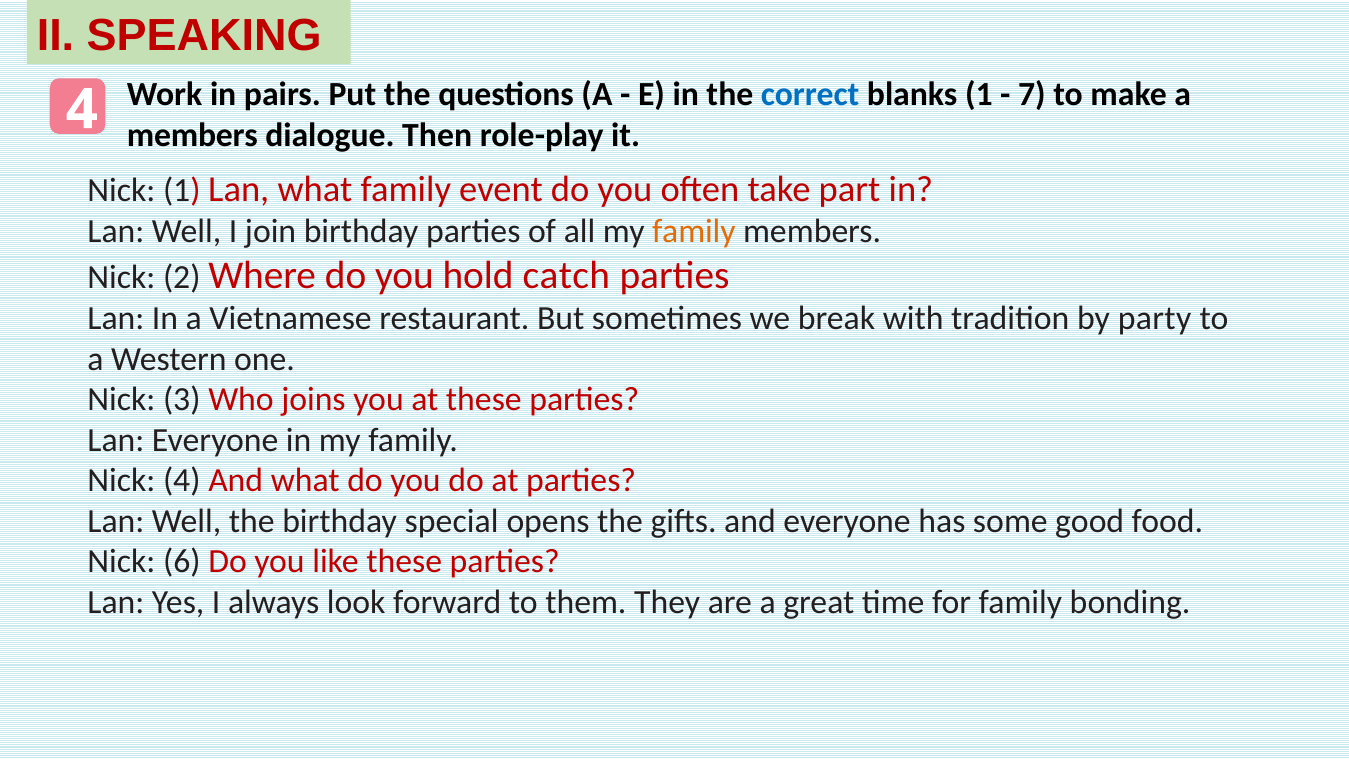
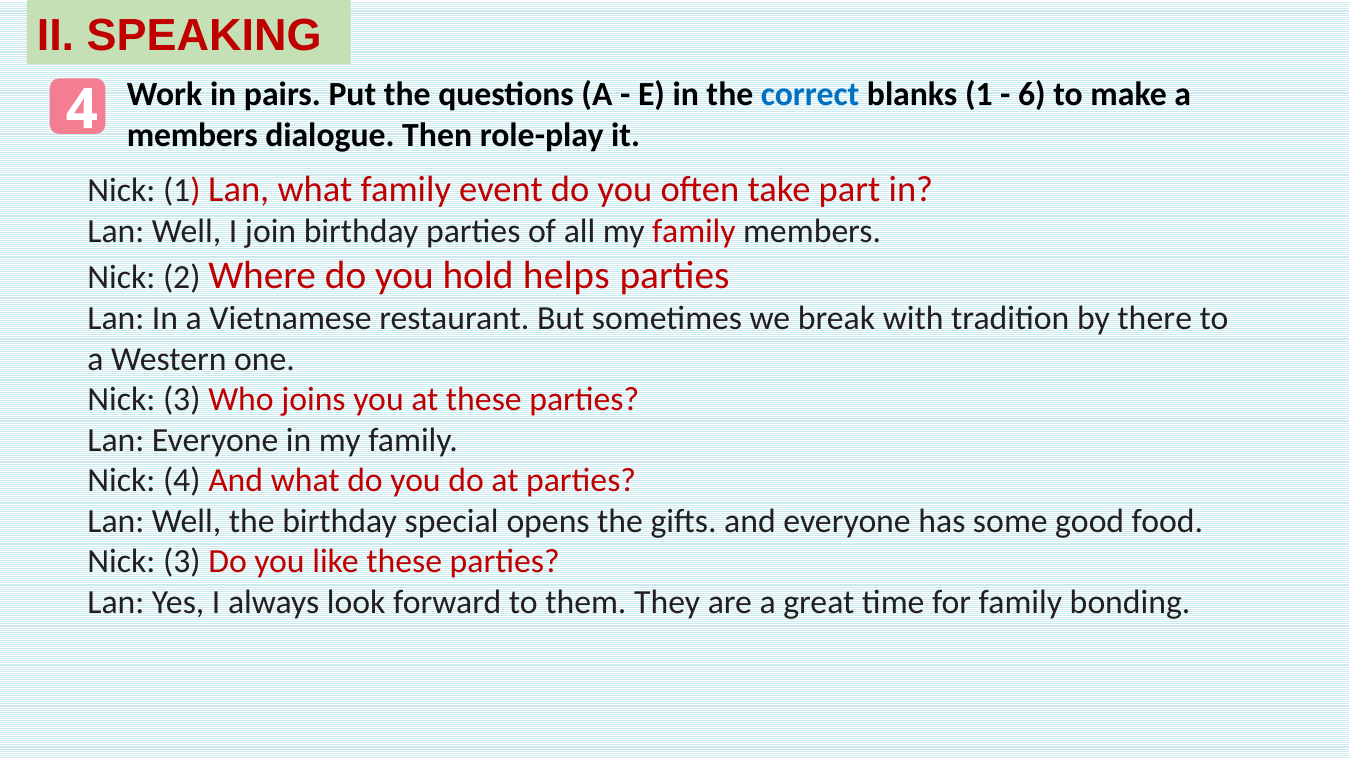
7: 7 -> 6
family at (694, 231) colour: orange -> red
catch: catch -> helps
party: party -> there
6 at (182, 561): 6 -> 3
